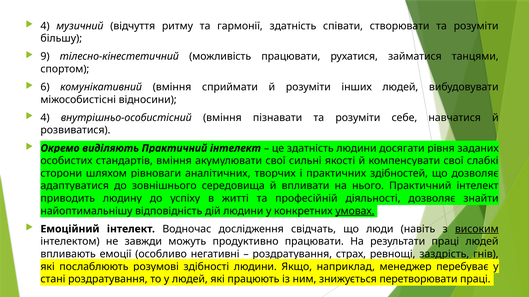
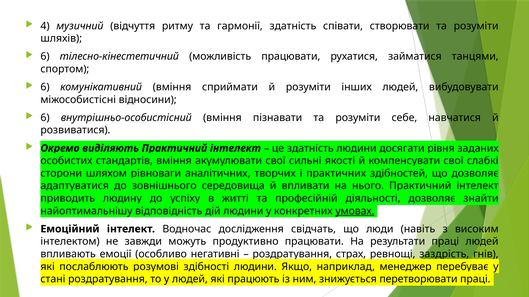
більшу: більшу -> шляхів
9 at (45, 57): 9 -> 6
4 at (45, 118): 4 -> 6
високим underline: present -> none
